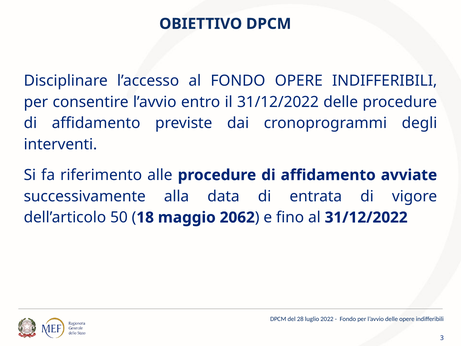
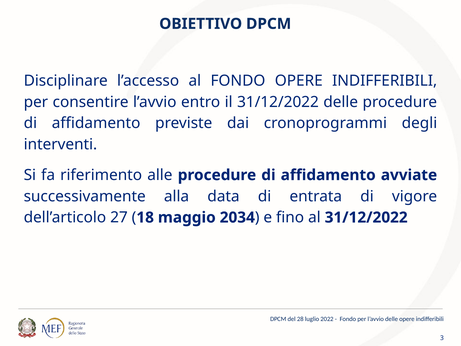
50: 50 -> 27
2062: 2062 -> 2034
